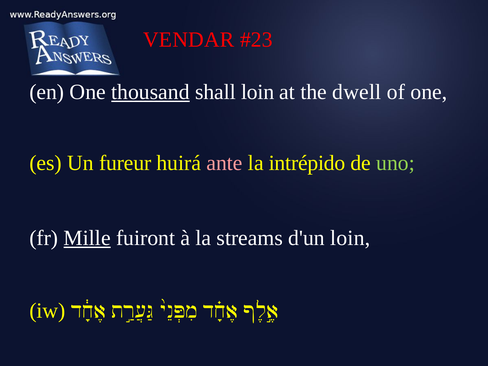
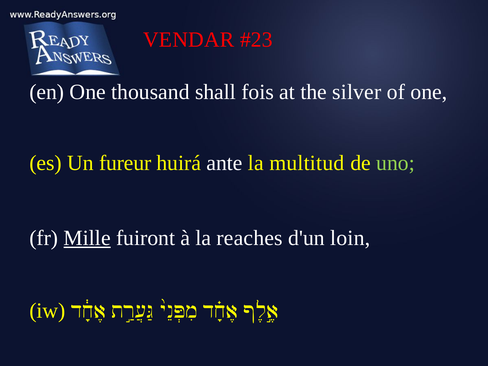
thousand underline: present -> none
shall loin: loin -> fois
dwell: dwell -> silver
ante colour: pink -> white
intrépido: intrépido -> multitud
streams: streams -> reaches
